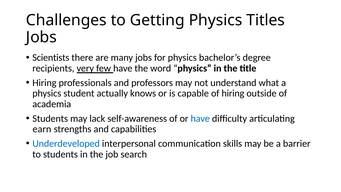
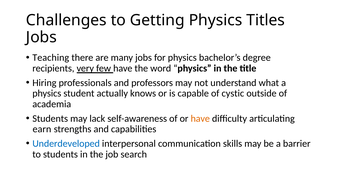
Scientists: Scientists -> Teaching
of hiring: hiring -> cystic
have at (200, 118) colour: blue -> orange
